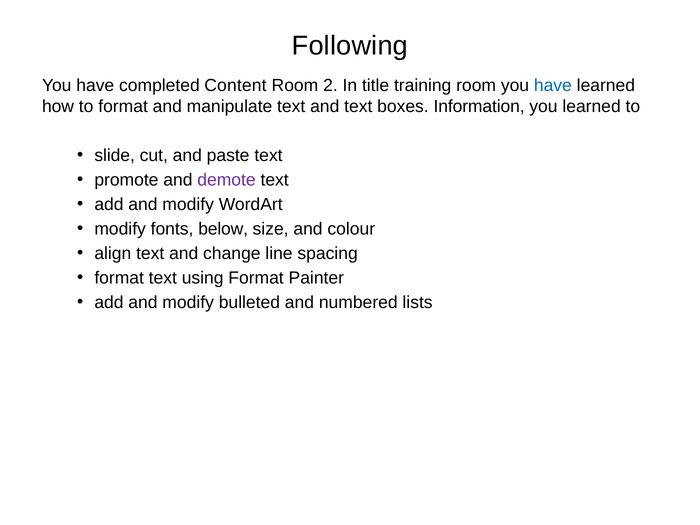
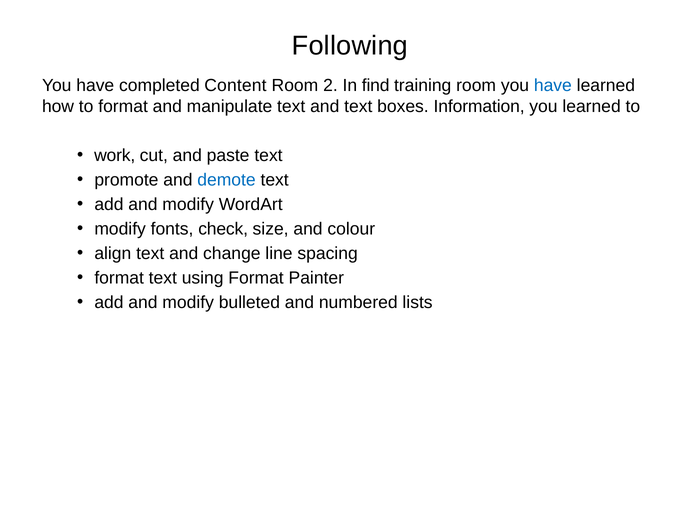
title: title -> find
slide: slide -> work
demote colour: purple -> blue
below: below -> check
